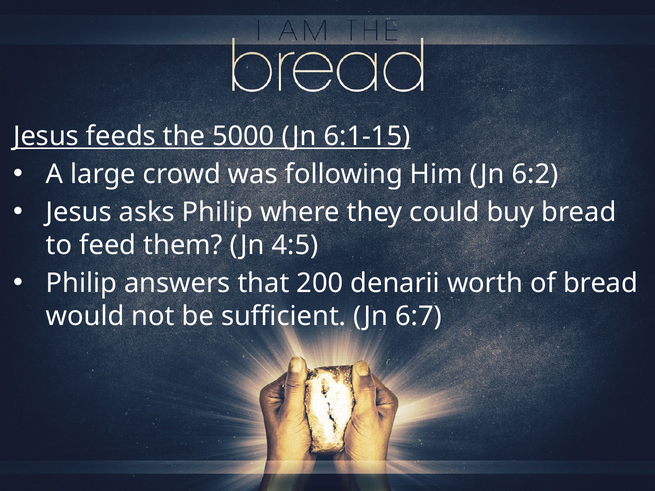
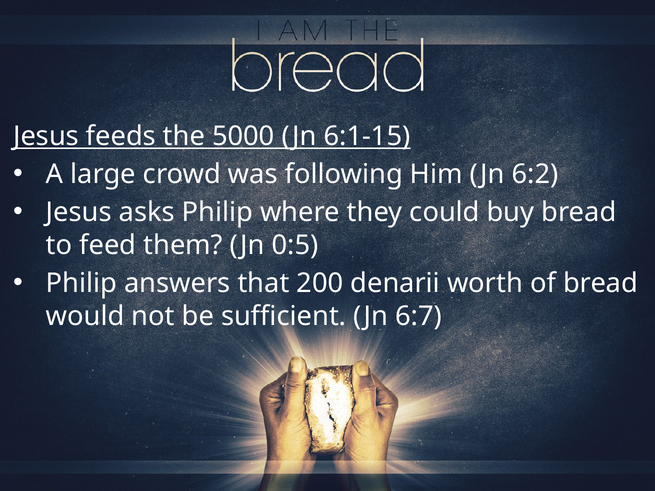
4:5: 4:5 -> 0:5
